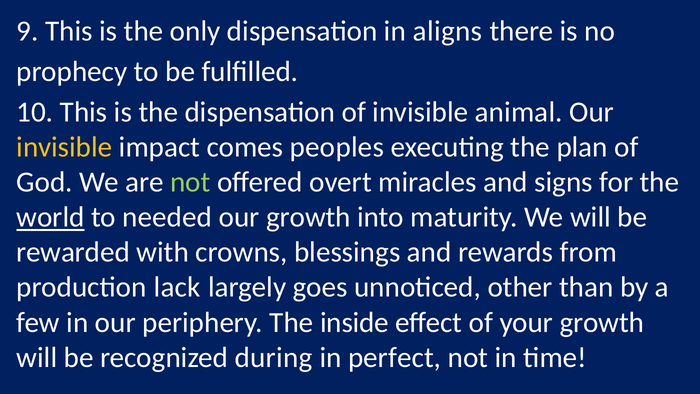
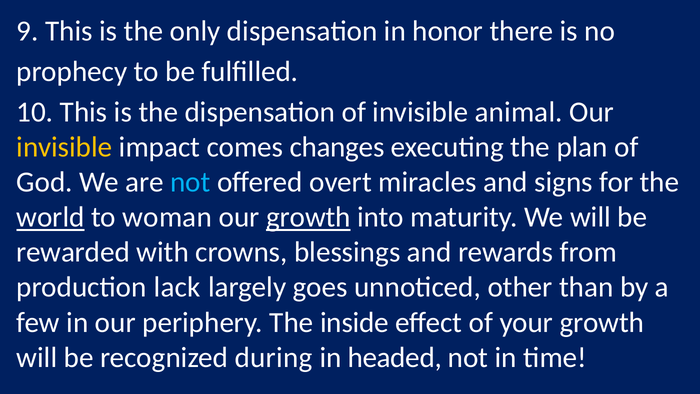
aligns: aligns -> honor
peoples: peoples -> changes
not at (190, 182) colour: light green -> light blue
needed: needed -> woman
growth at (308, 217) underline: none -> present
perfect: perfect -> headed
